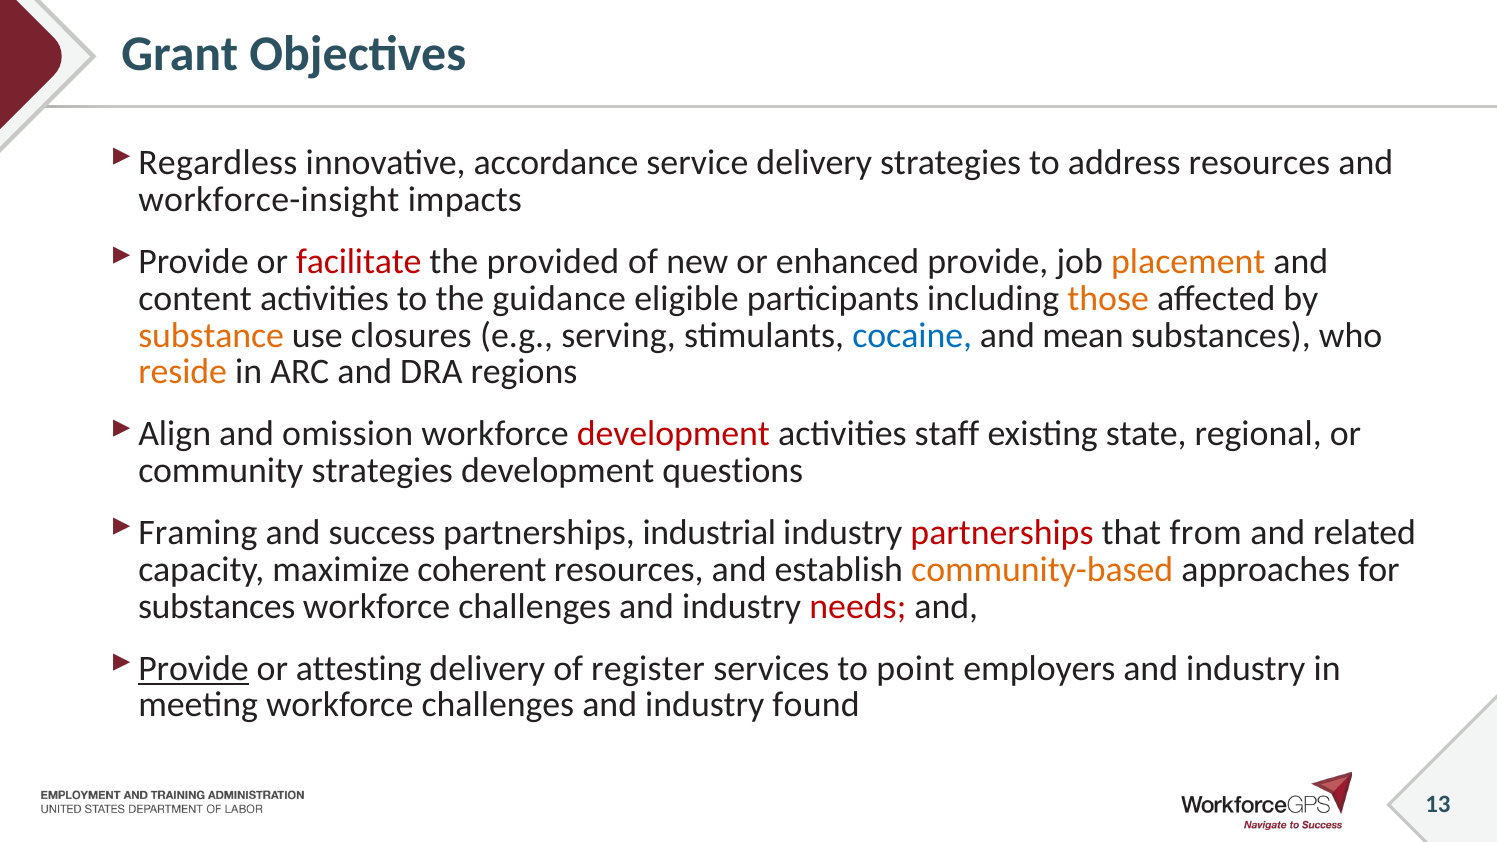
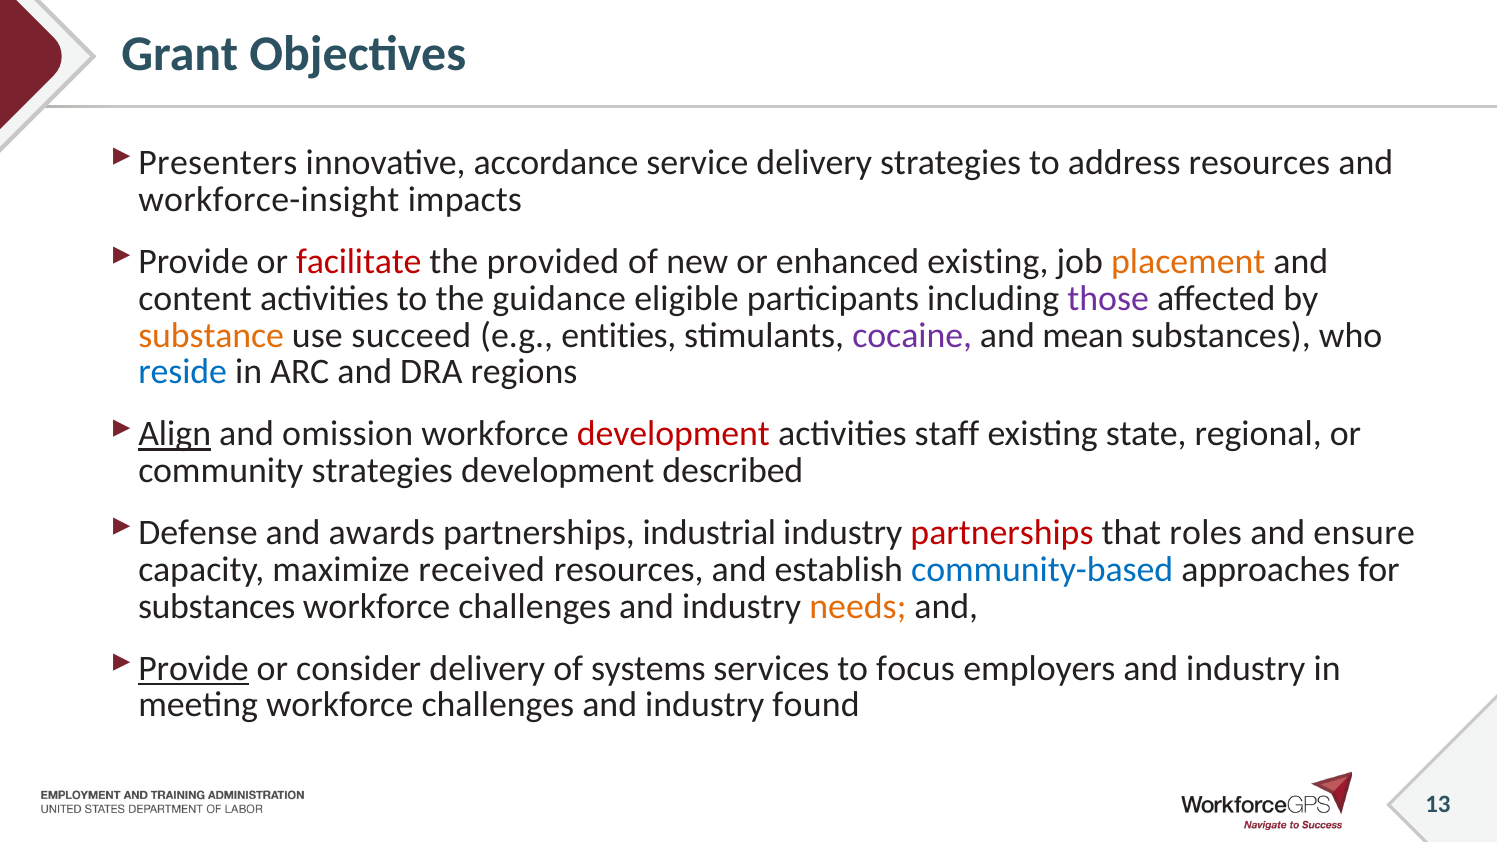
Regardless: Regardless -> Presenters
enhanced provide: provide -> existing
those colour: orange -> purple
closures: closures -> succeed
serving: serving -> entities
cocaine colour: blue -> purple
reside colour: orange -> blue
Align underline: none -> present
questions: questions -> described
Framing: Framing -> Defense
success: success -> awards
from: from -> roles
related: related -> ensure
coherent: coherent -> received
community-based colour: orange -> blue
needs colour: red -> orange
attesting: attesting -> consider
register: register -> systems
point: point -> focus
